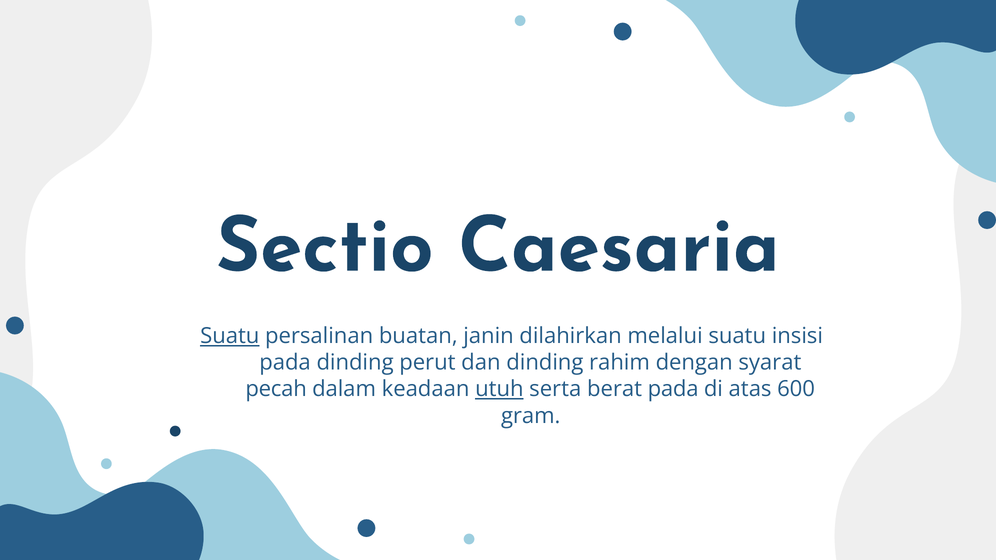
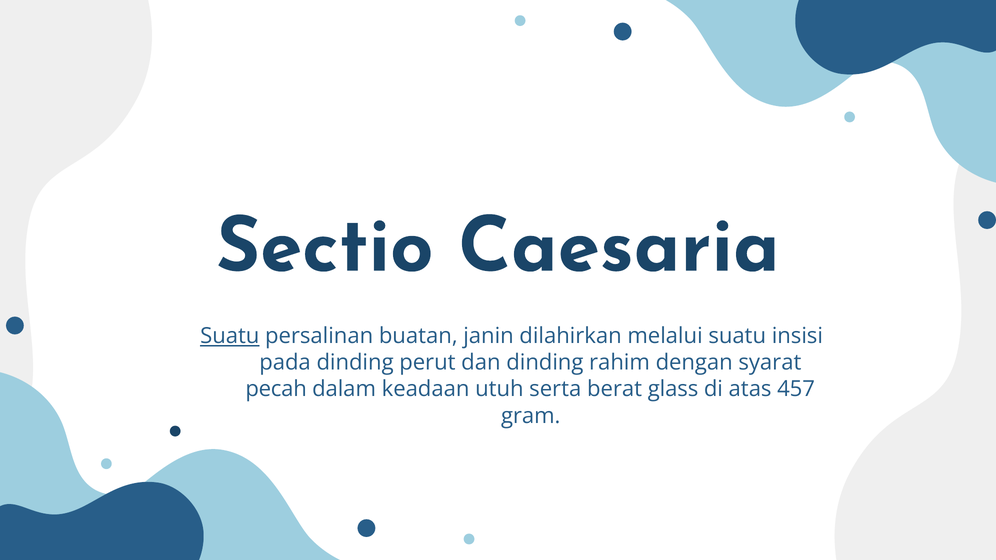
utuh underline: present -> none
berat pada: pada -> glass
600: 600 -> 457
